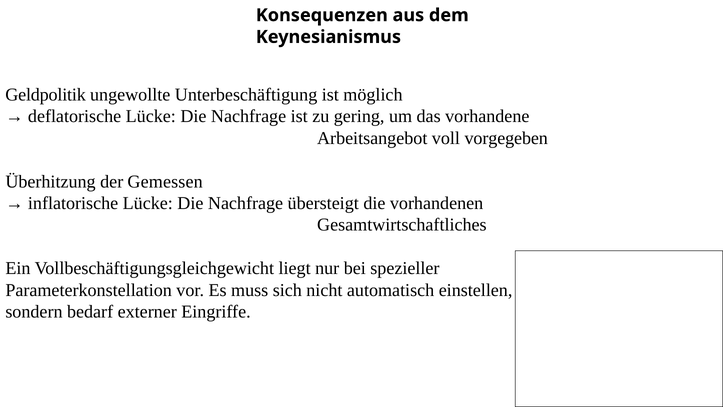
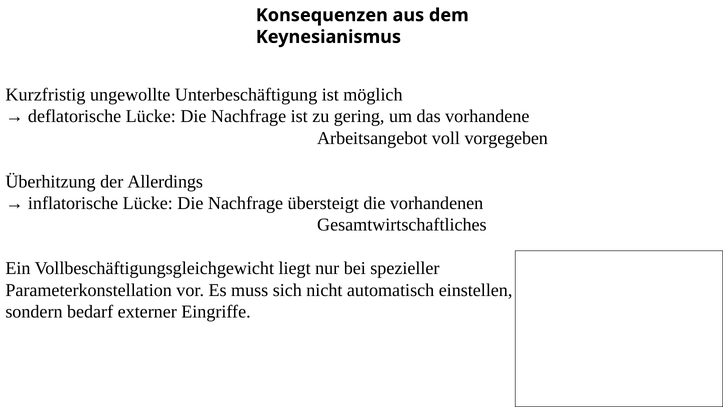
Geldpolitik: Geldpolitik -> Kurzfristig
Gemessen: Gemessen -> Allerdings
